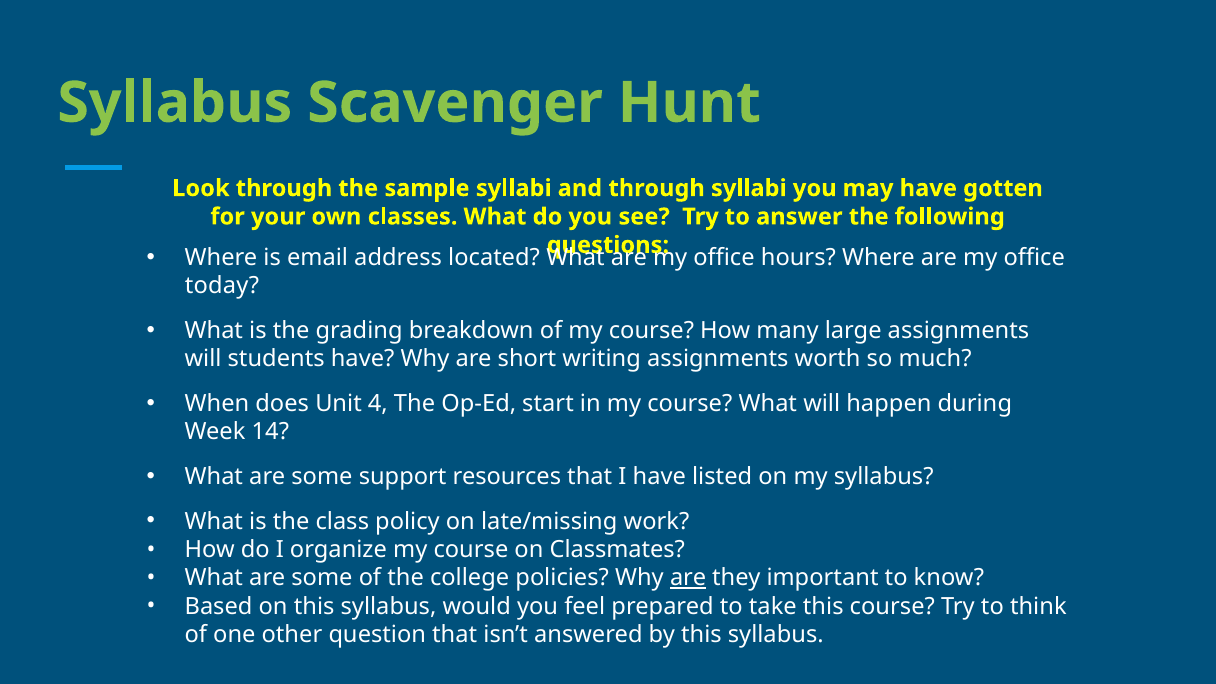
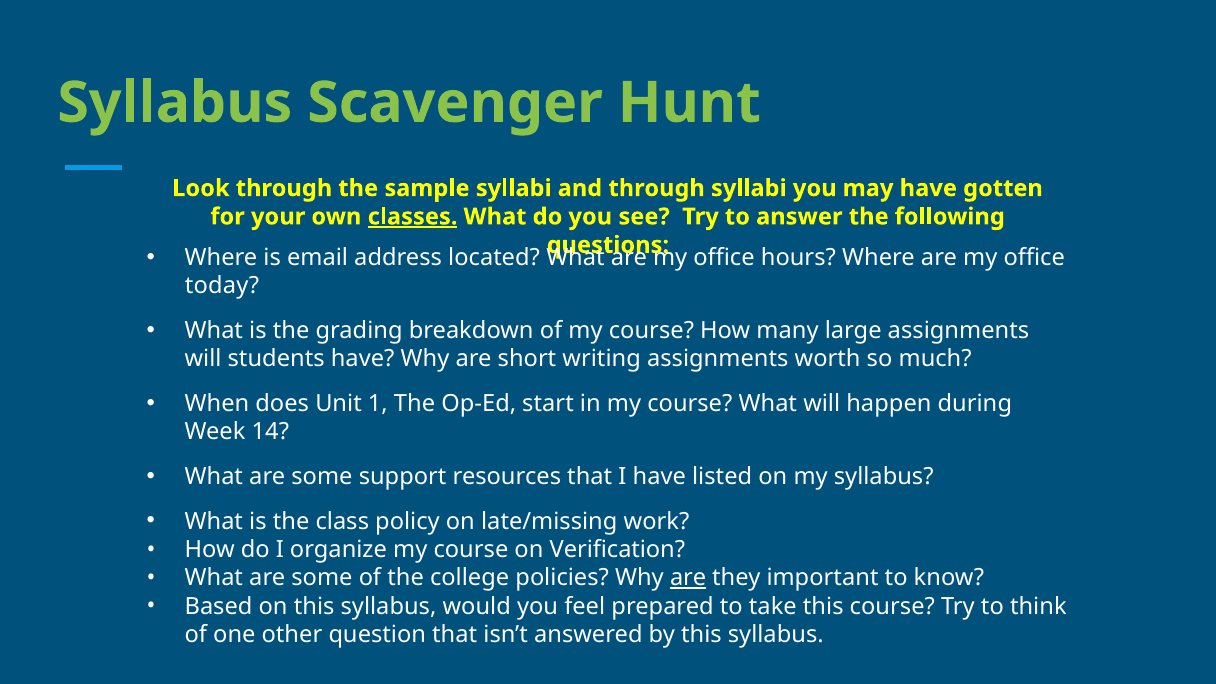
classes underline: none -> present
4: 4 -> 1
Classmates: Classmates -> Verification
